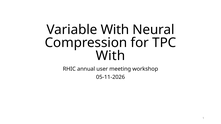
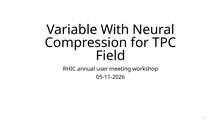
With at (110, 56): With -> Field
